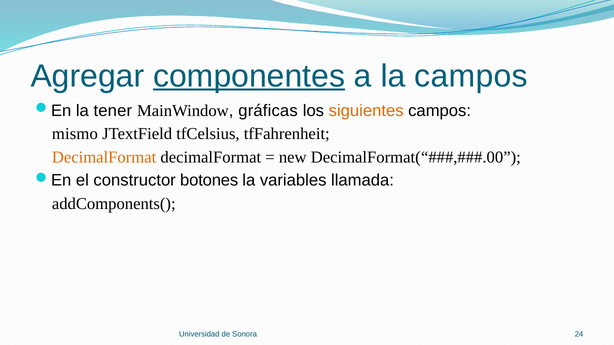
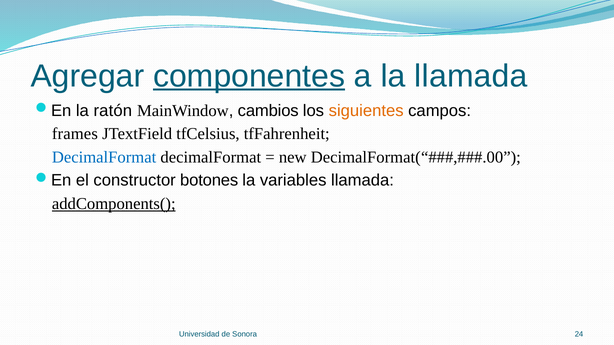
la campos: campos -> llamada
tener: tener -> ratón
gráficas: gráficas -> cambios
mismo: mismo -> frames
DecimalFormat at (104, 157) colour: orange -> blue
addComponents( underline: none -> present
